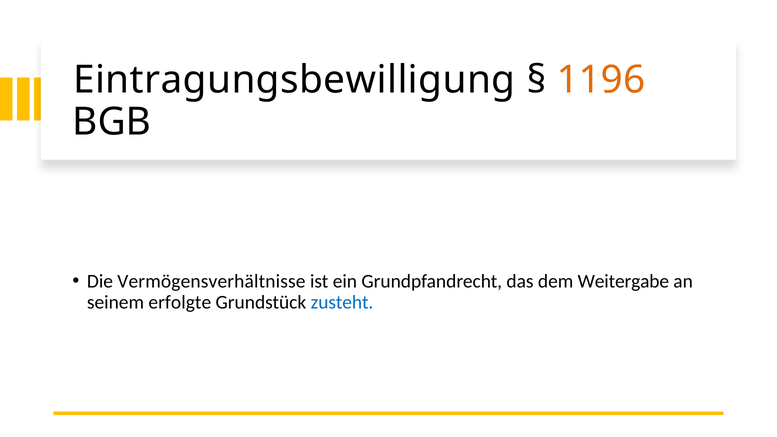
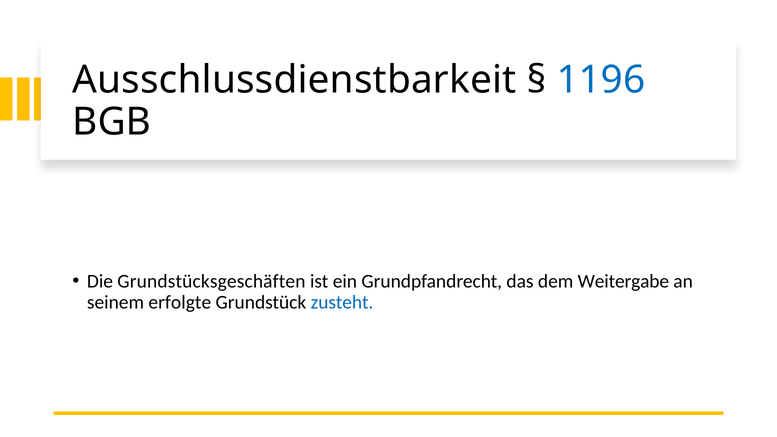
Eintragungsbewilligung: Eintragungsbewilligung -> Ausschlussdienstbarkeit
1196 colour: orange -> blue
Vermögensverhältnisse: Vermögensverhältnisse -> Grundstücksgeschäften
